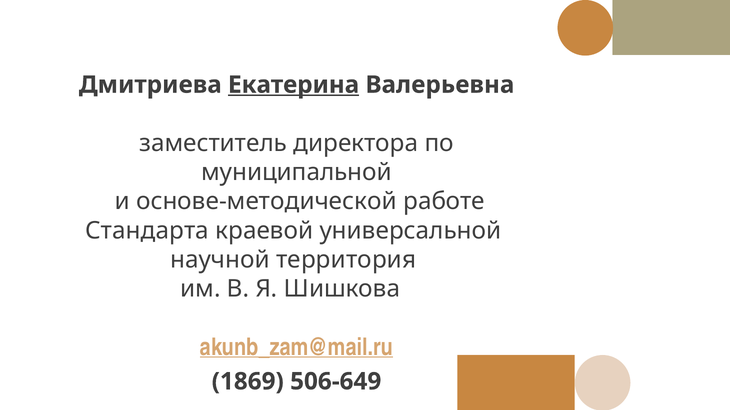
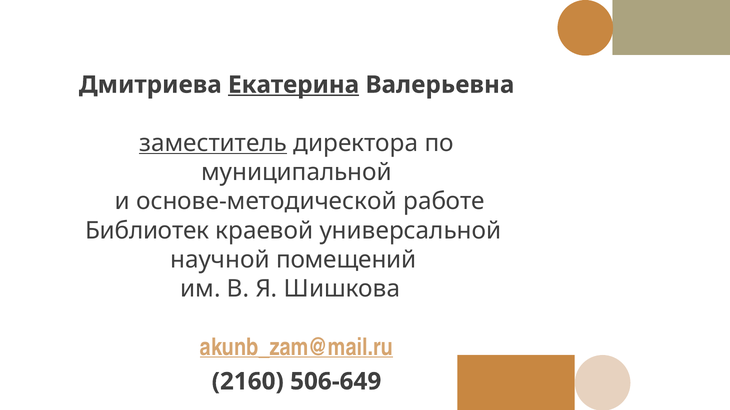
заместитель underline: none -> present
Стандарта: Стандарта -> Библиотек
территория: территория -> помещений
1869: 1869 -> 2160
